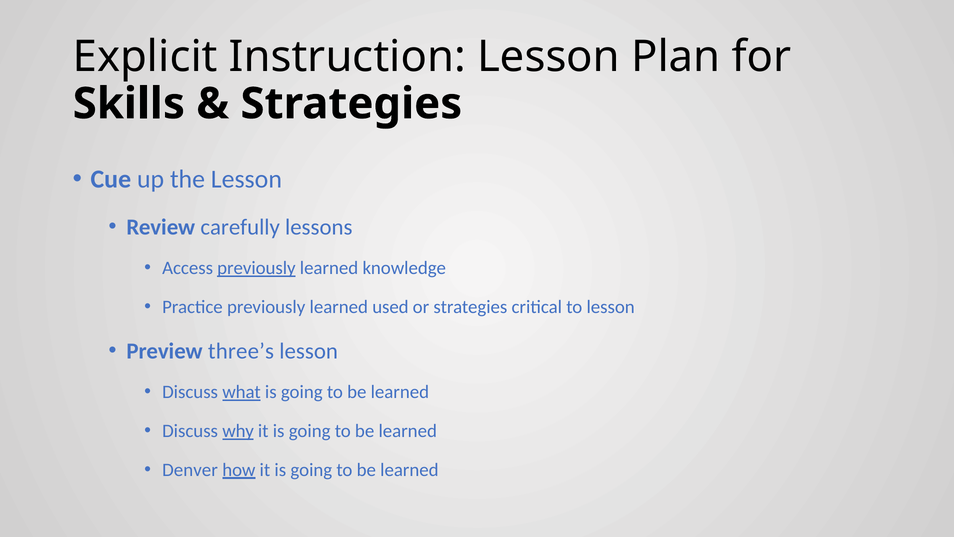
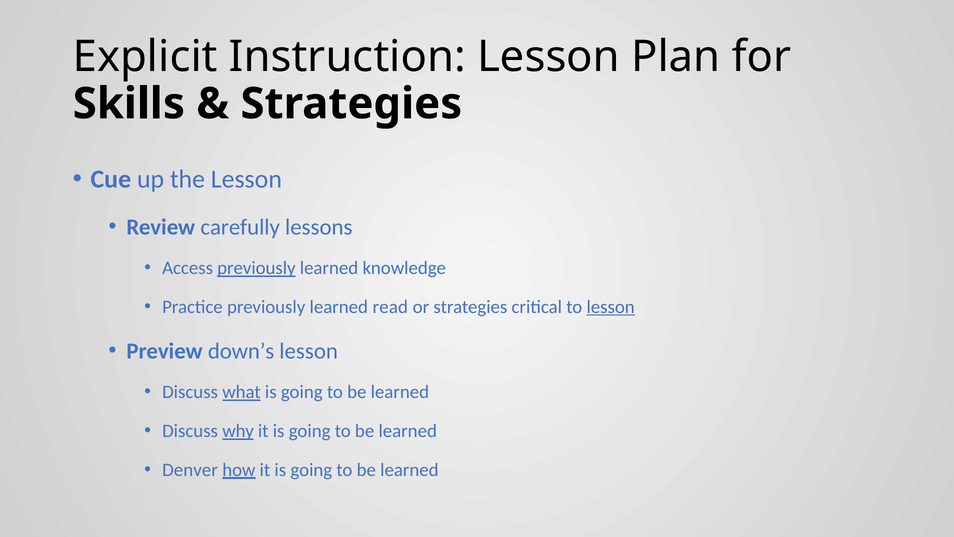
used: used -> read
lesson at (611, 307) underline: none -> present
three’s: three’s -> down’s
